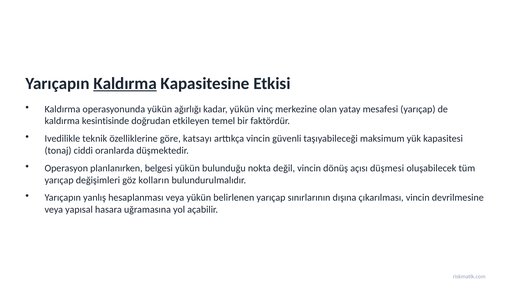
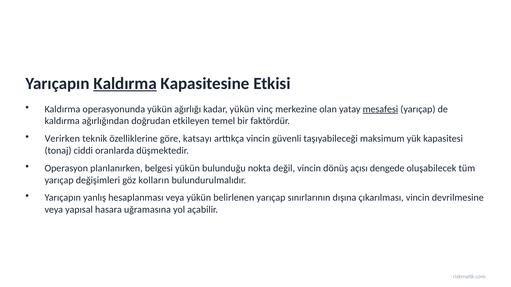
mesafesi underline: none -> present
kesintisinde: kesintisinde -> ağırlığından
Ivedilikle: Ivedilikle -> Verirken
düşmesi: düşmesi -> dengede
